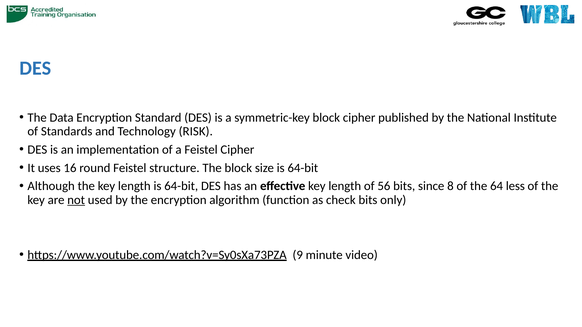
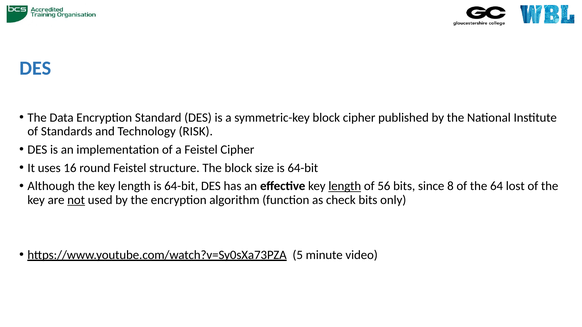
length at (345, 186) underline: none -> present
less: less -> lost
9: 9 -> 5
